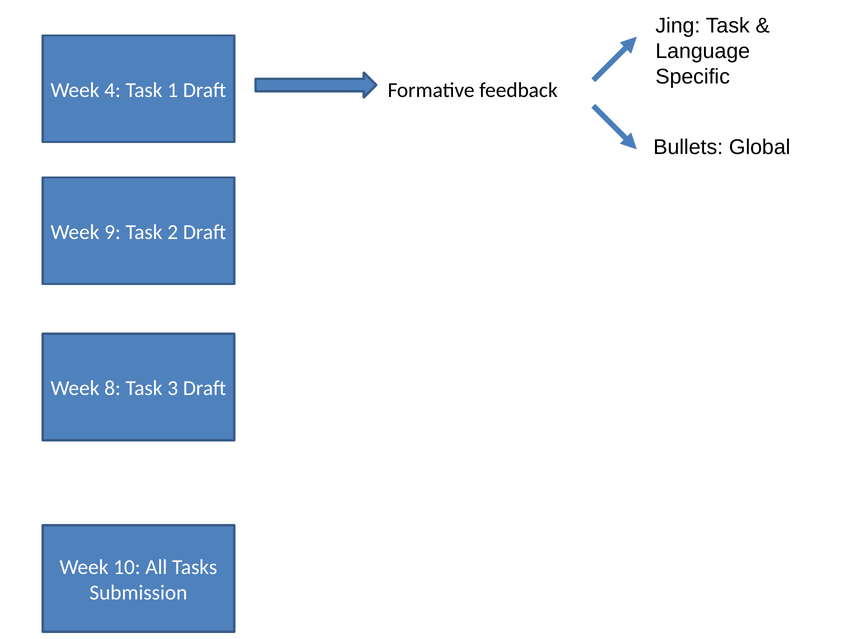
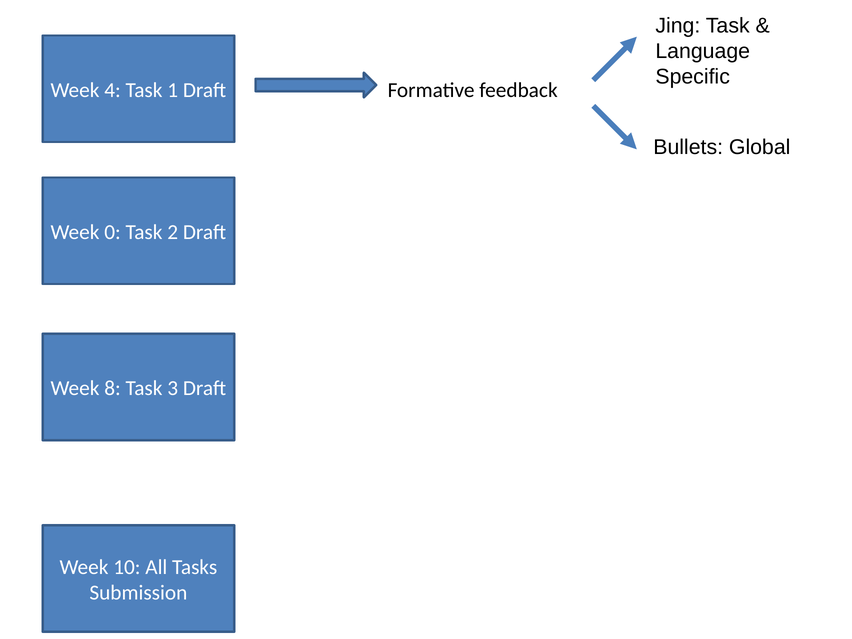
9: 9 -> 0
